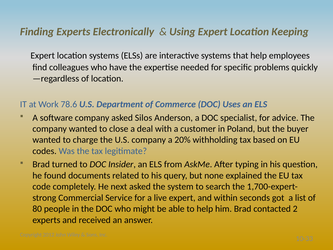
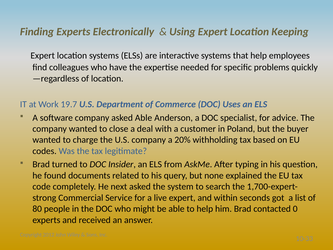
78.6: 78.6 -> 19.7
asked Silos: Silos -> Able
2: 2 -> 0
